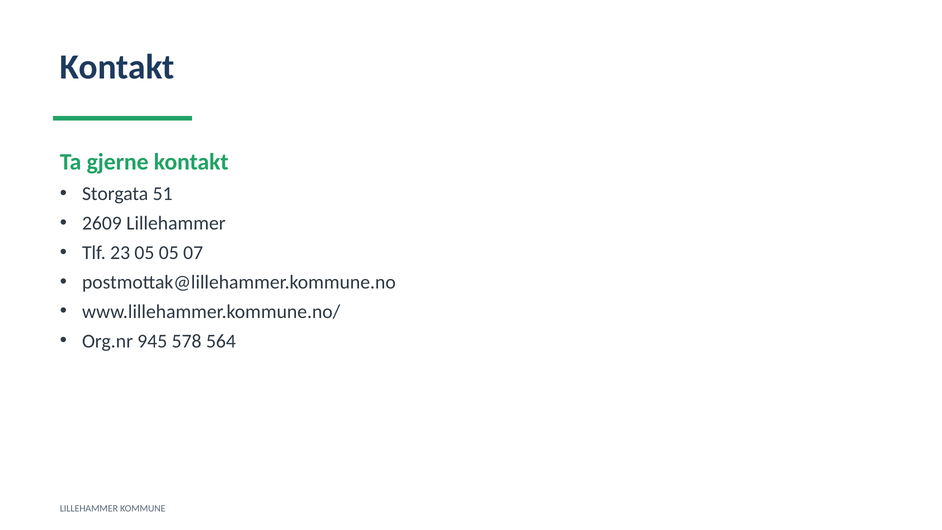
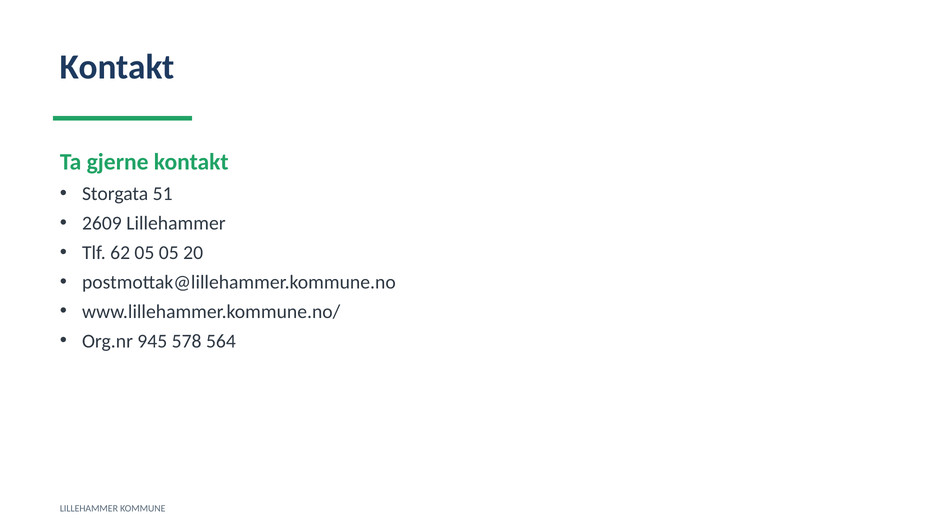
23: 23 -> 62
07: 07 -> 20
